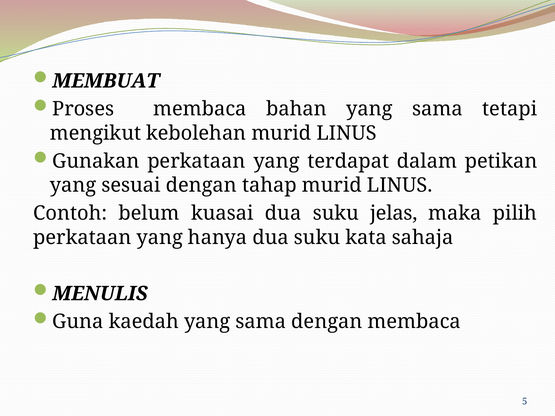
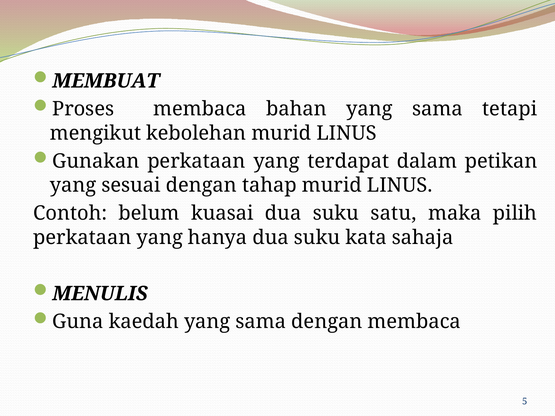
jelas: jelas -> satu
